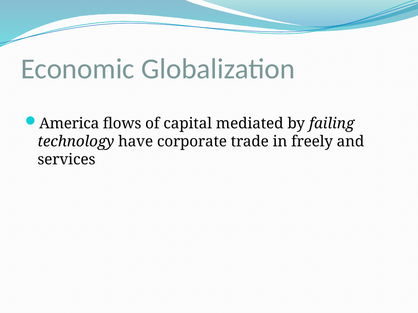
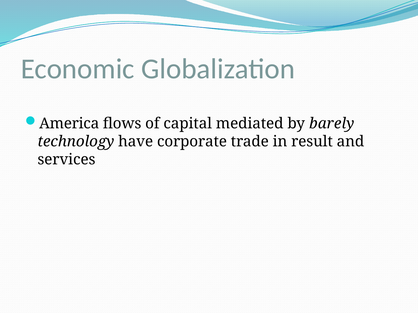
failing: failing -> barely
freely: freely -> result
